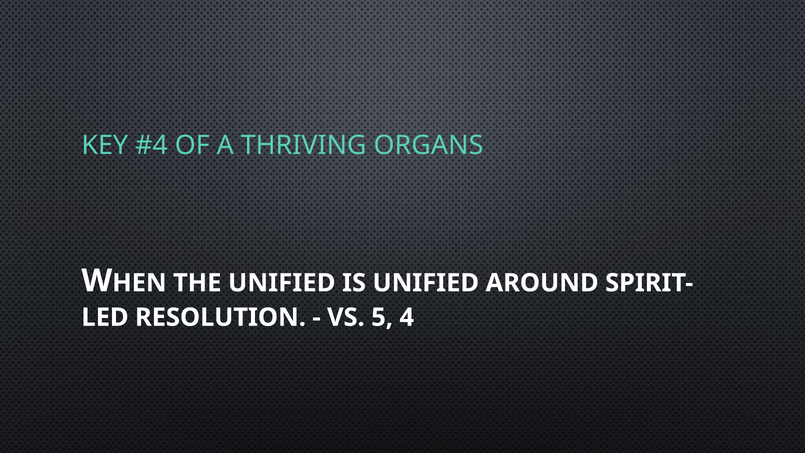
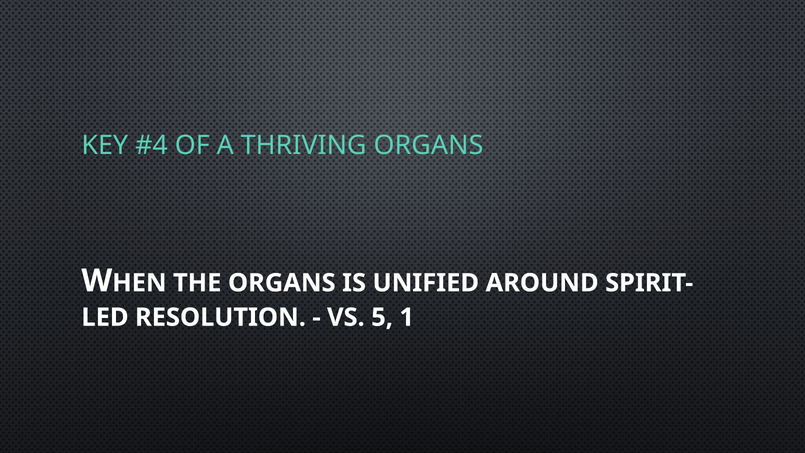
THE UNIFIED: UNIFIED -> ORGANS
4: 4 -> 1
